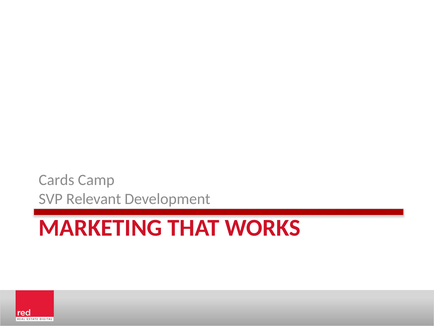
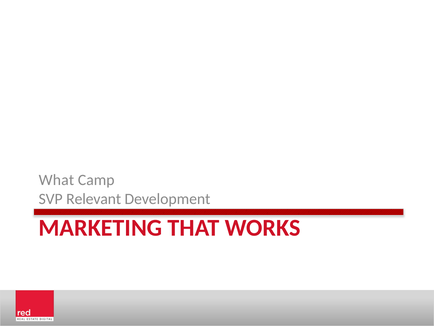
Cards: Cards -> What
